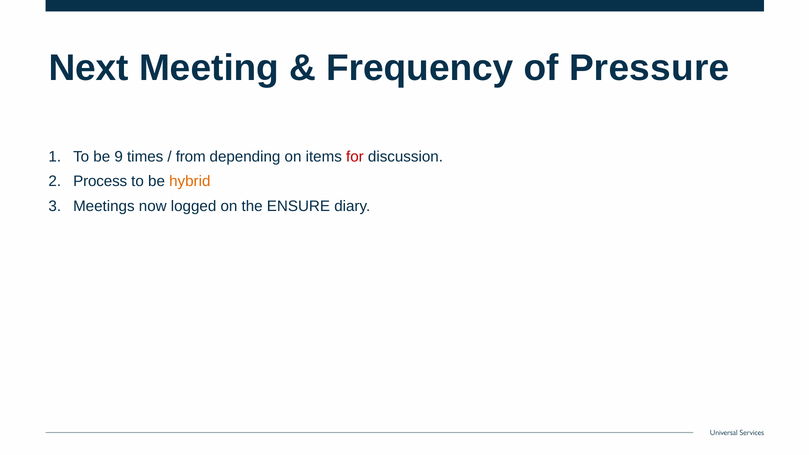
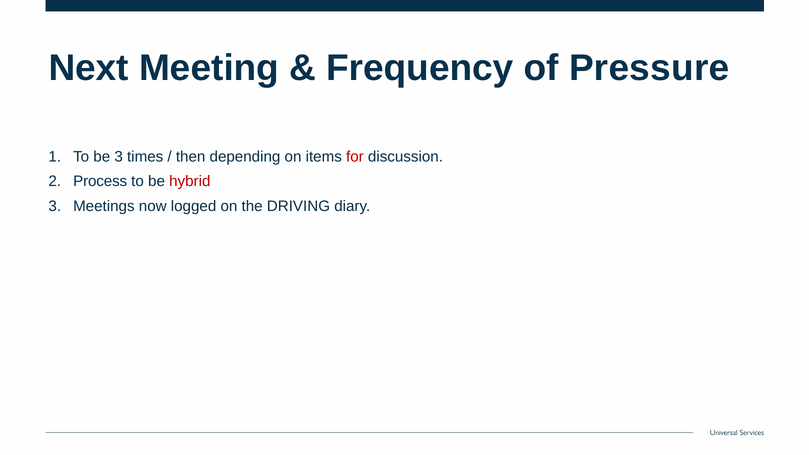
be 9: 9 -> 3
from: from -> then
hybrid colour: orange -> red
ENSURE: ENSURE -> DRIVING
